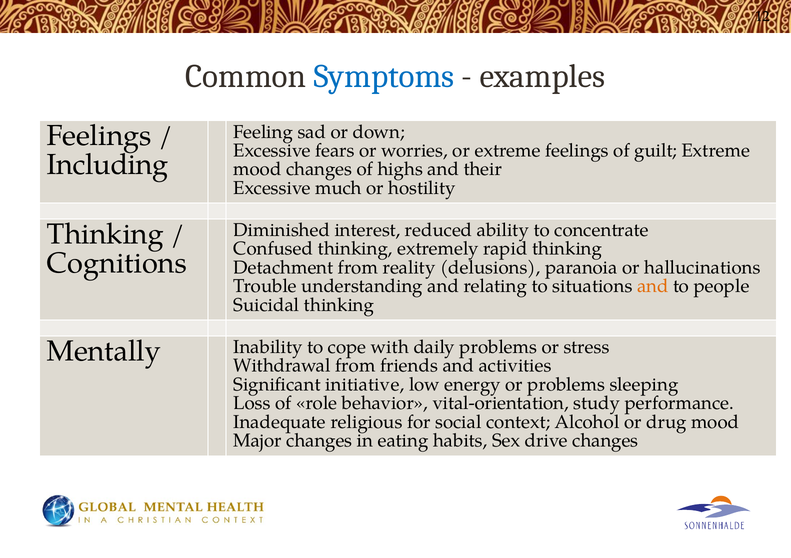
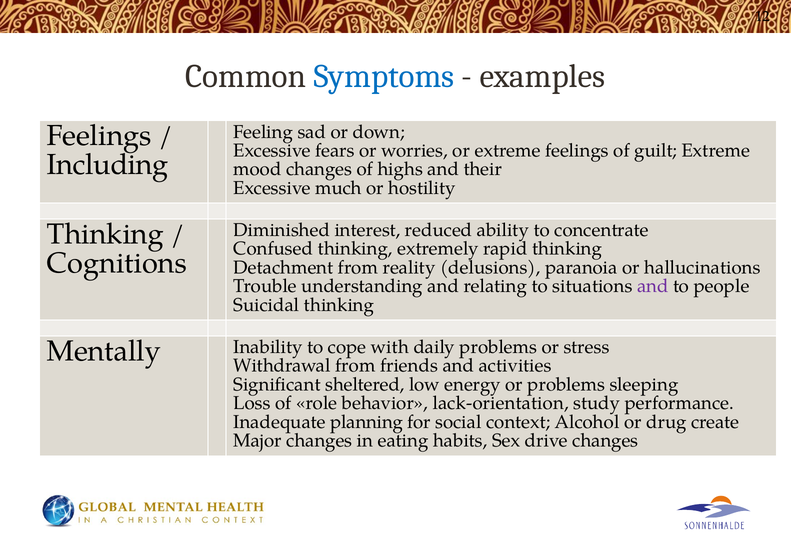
and at (653, 286) colour: orange -> purple
initiative: initiative -> sheltered
vital-orientation: vital-orientation -> lack-orientation
religious: religious -> planning
drug mood: mood -> create
